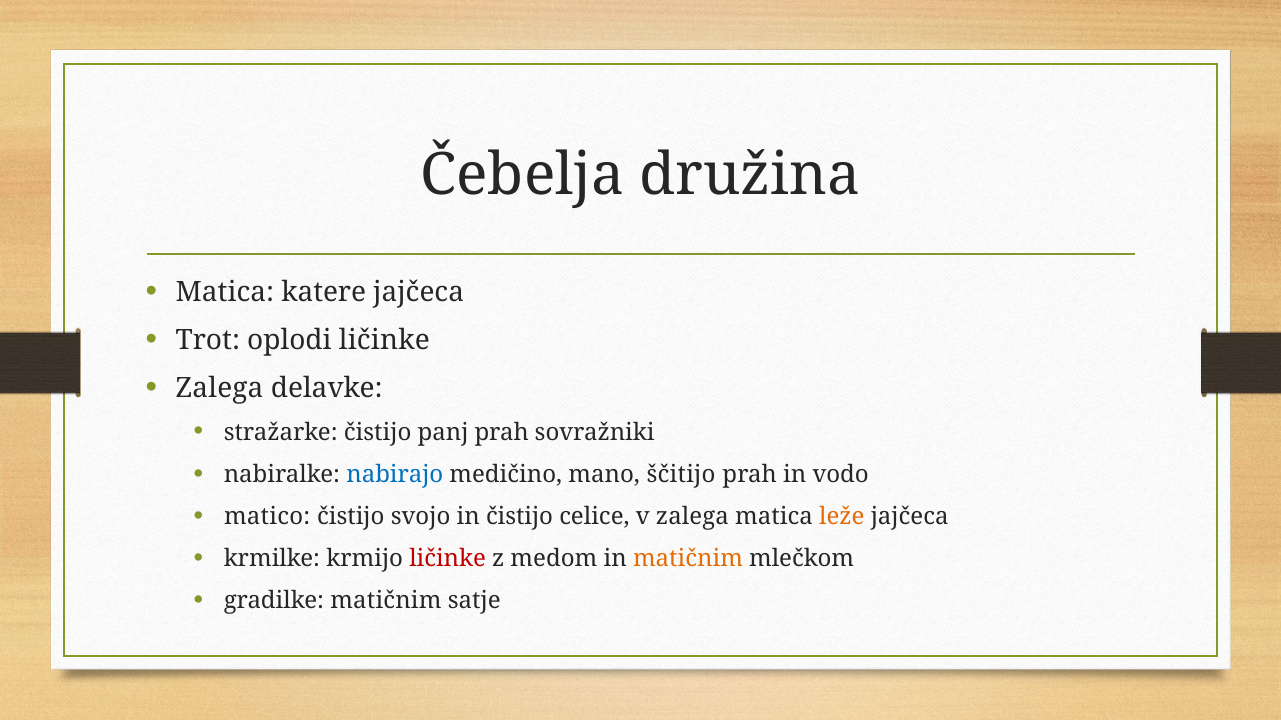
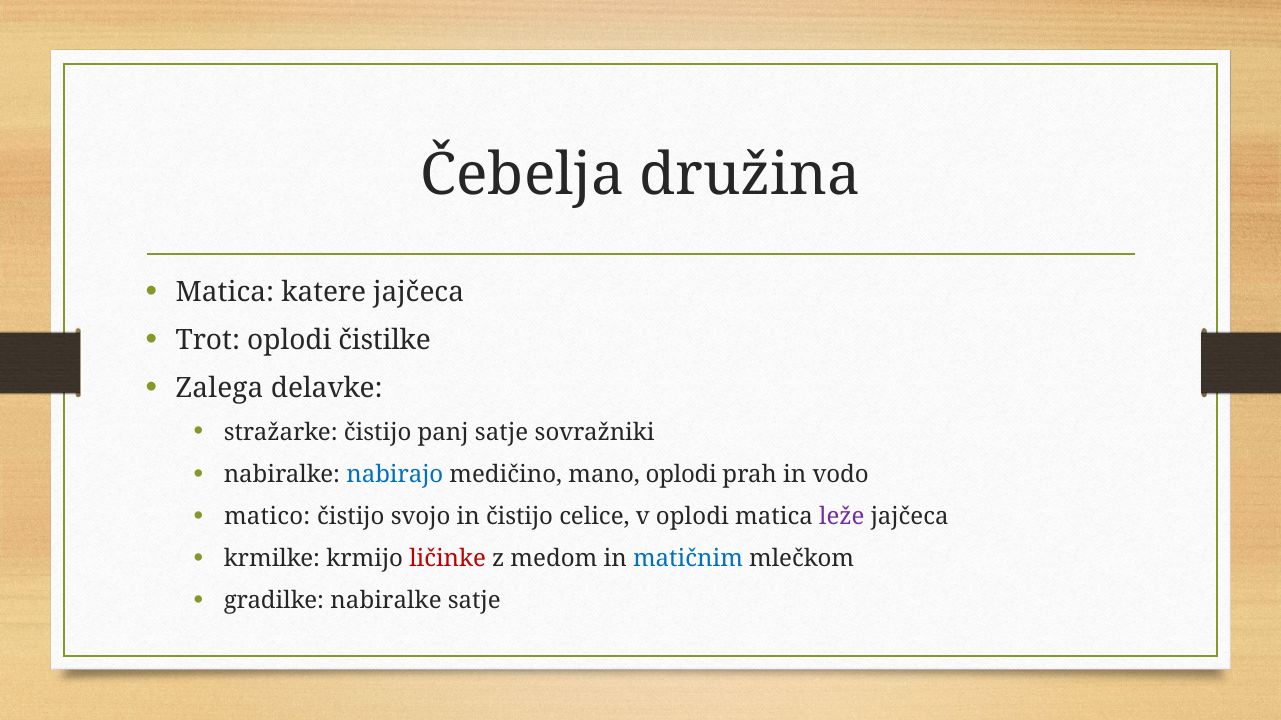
oplodi ličinke: ličinke -> čistilke
panj prah: prah -> satje
mano ščitijo: ščitijo -> oplodi
v zalega: zalega -> oplodi
leže colour: orange -> purple
matičnim at (688, 559) colour: orange -> blue
gradilke matičnim: matičnim -> nabiralke
